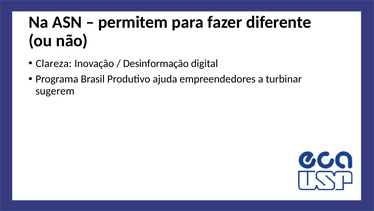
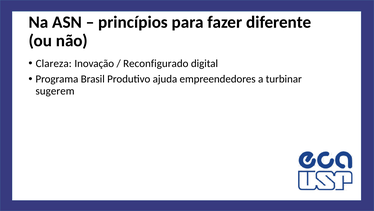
permitem: permitem -> princípios
Desinformação: Desinformação -> Reconfigurado
